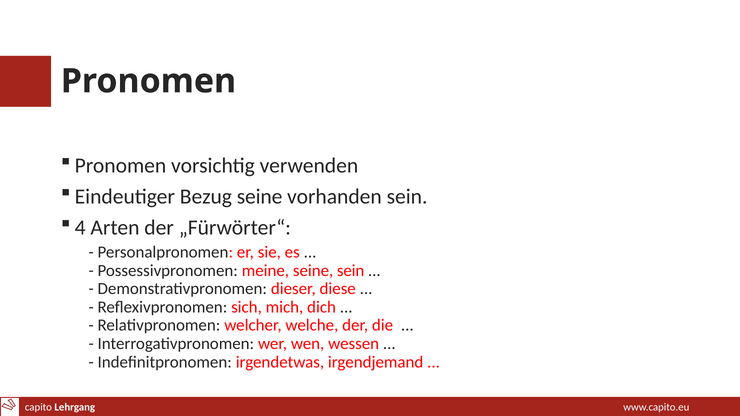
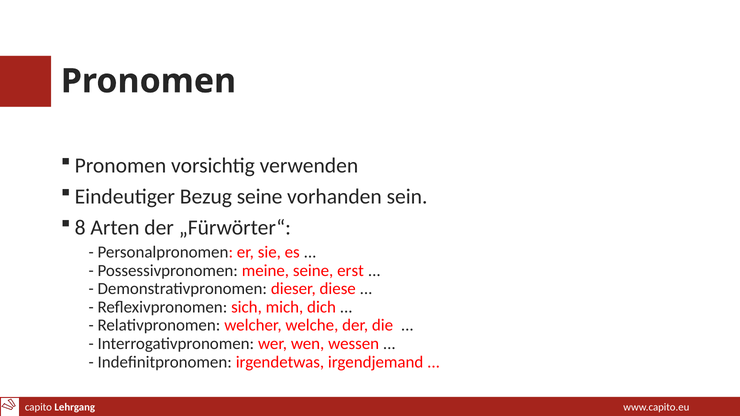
4: 4 -> 8
seine sein: sein -> erst
